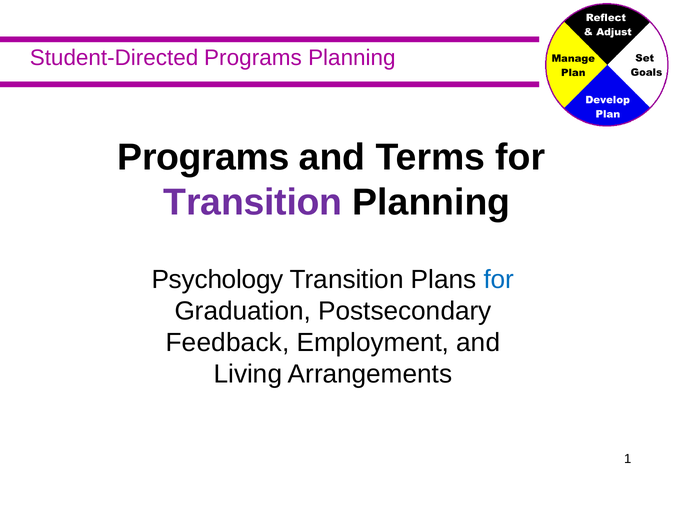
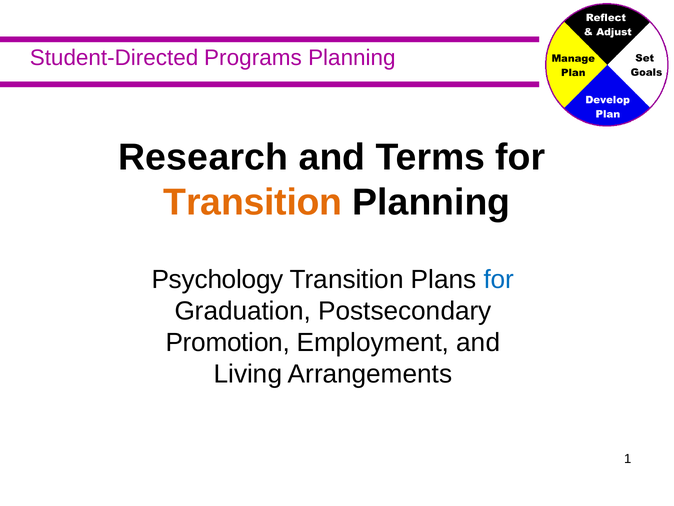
Programs at (203, 157): Programs -> Research
Transition at (253, 202) colour: purple -> orange
Feedback: Feedback -> Promotion
